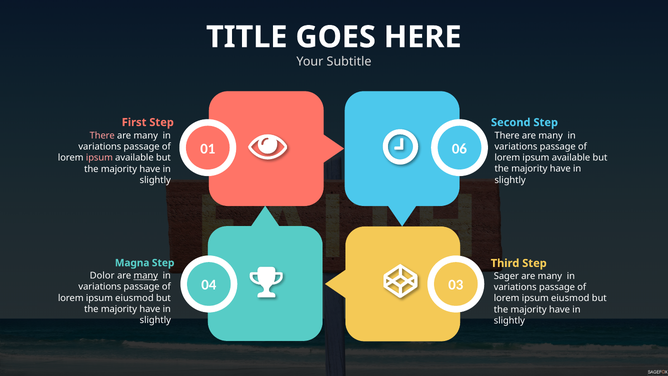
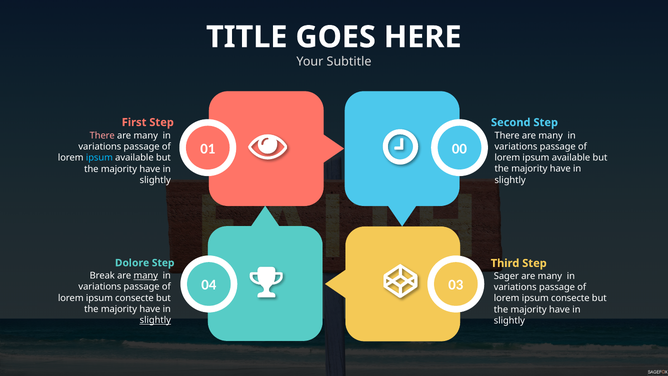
06: 06 -> 00
ipsum at (99, 158) colour: pink -> light blue
Magna: Magna -> Dolore
Dolor: Dolor -> Break
eiusmod at (134, 298): eiusmod -> consecte
eiusmod at (570, 298): eiusmod -> consecte
slightly at (155, 320) underline: none -> present
